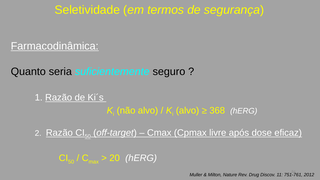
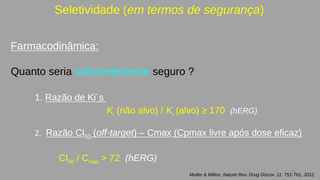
368: 368 -> 170
20: 20 -> 72
